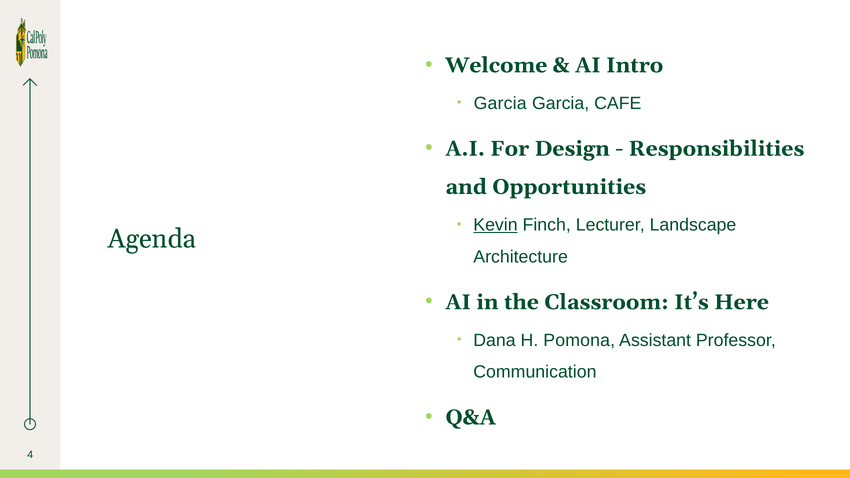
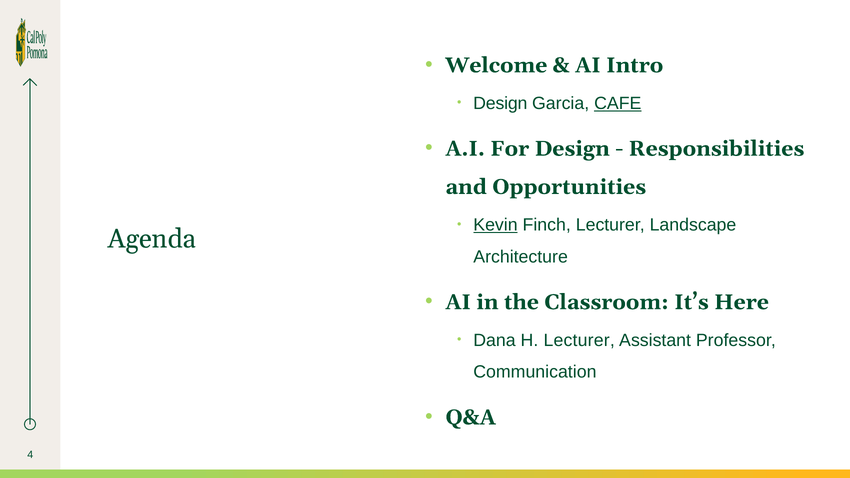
Garcia at (500, 103): Garcia -> Design
CAFE underline: none -> present
H Pomona: Pomona -> Lecturer
